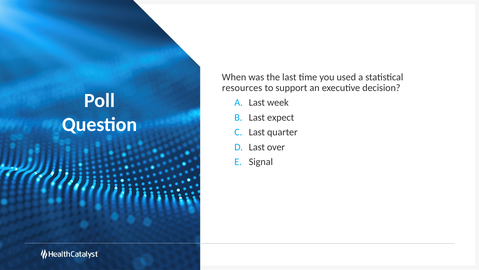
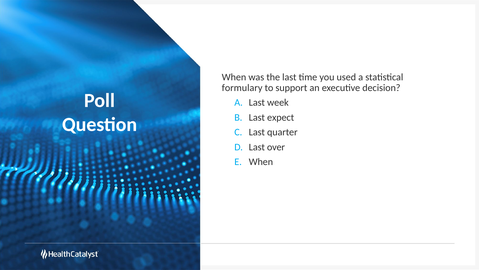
resources: resources -> formulary
Signal at (261, 162): Signal -> When
